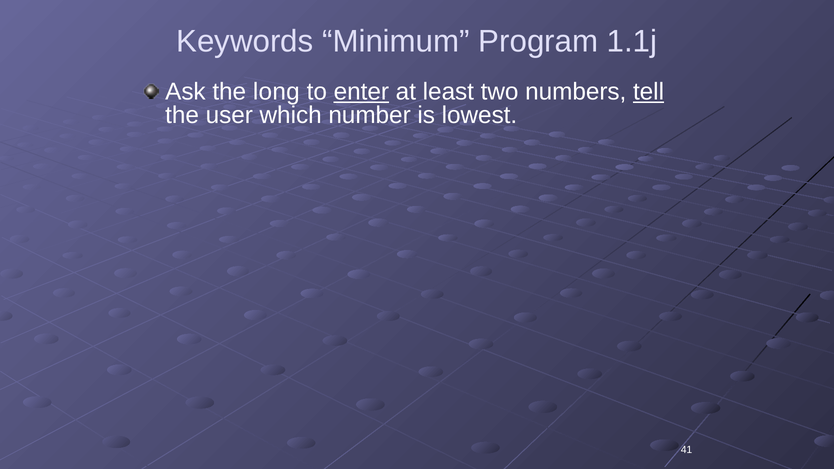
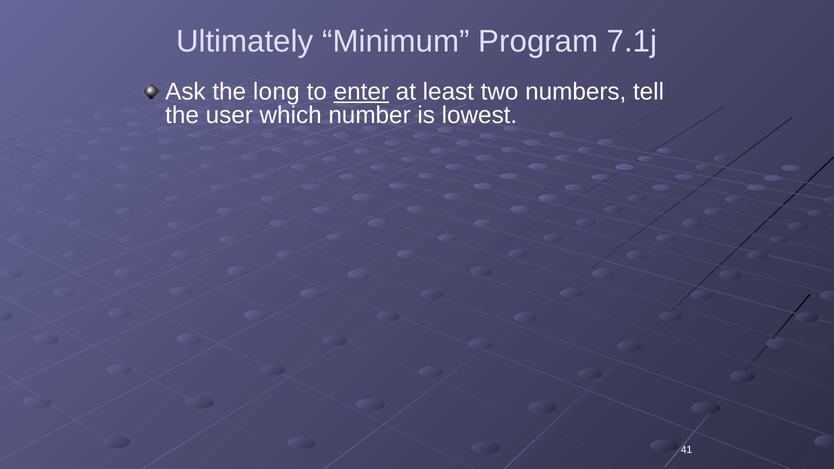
Keywords: Keywords -> Ultimately
1.1j: 1.1j -> 7.1j
tell underline: present -> none
